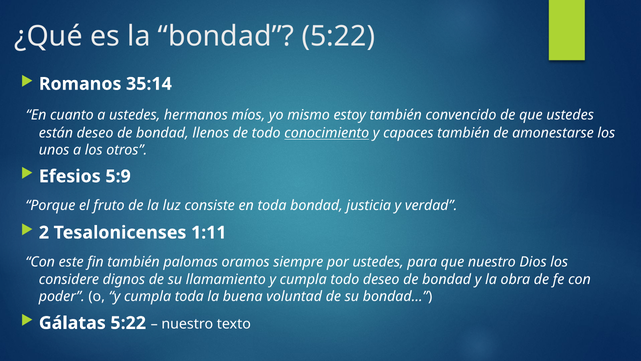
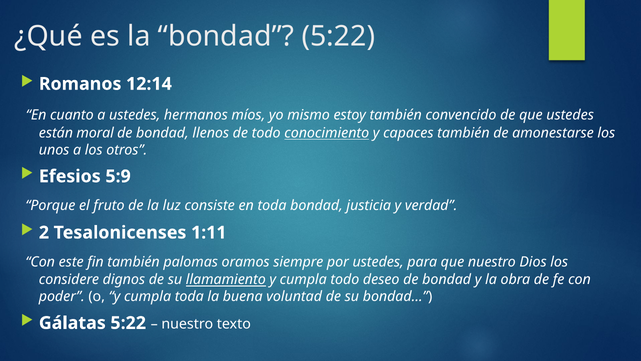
35:14: 35:14 -> 12:14
están deseo: deseo -> moral
llamamiento underline: none -> present
